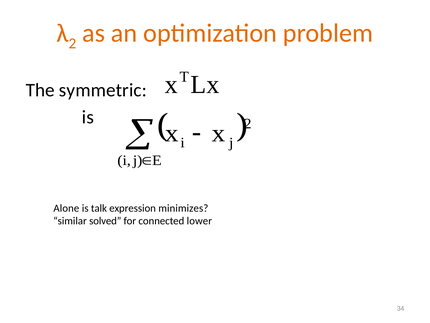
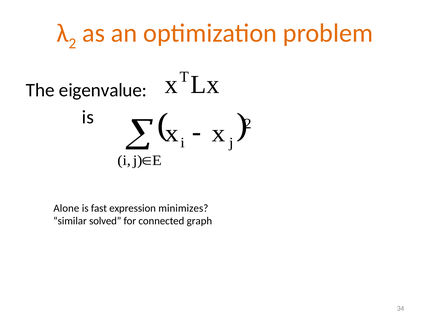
symmetric: symmetric -> eigenvalue
talk: talk -> fast
lower: lower -> graph
